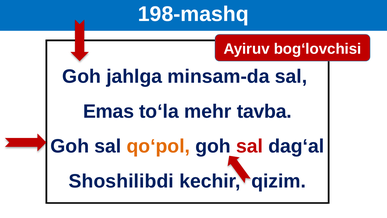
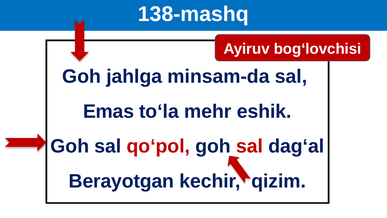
198-mashq: 198-mashq -> 138-mashq
tavba: tavba -> eshik
qo‘pol colour: orange -> red
Shoshilibdi: Shoshilibdi -> Berayotgan
